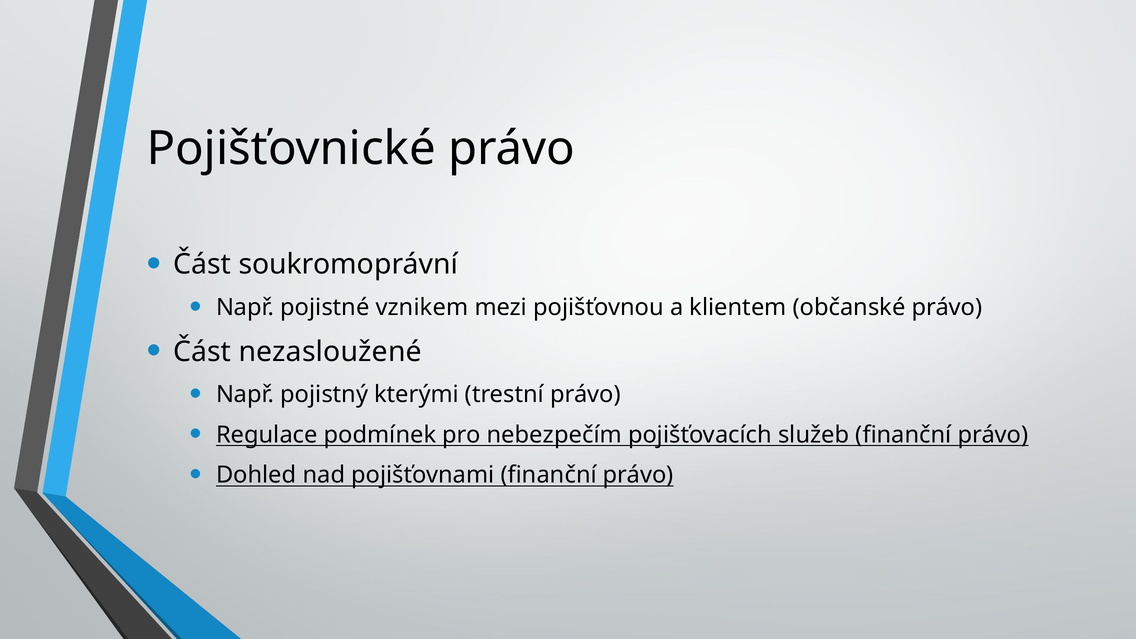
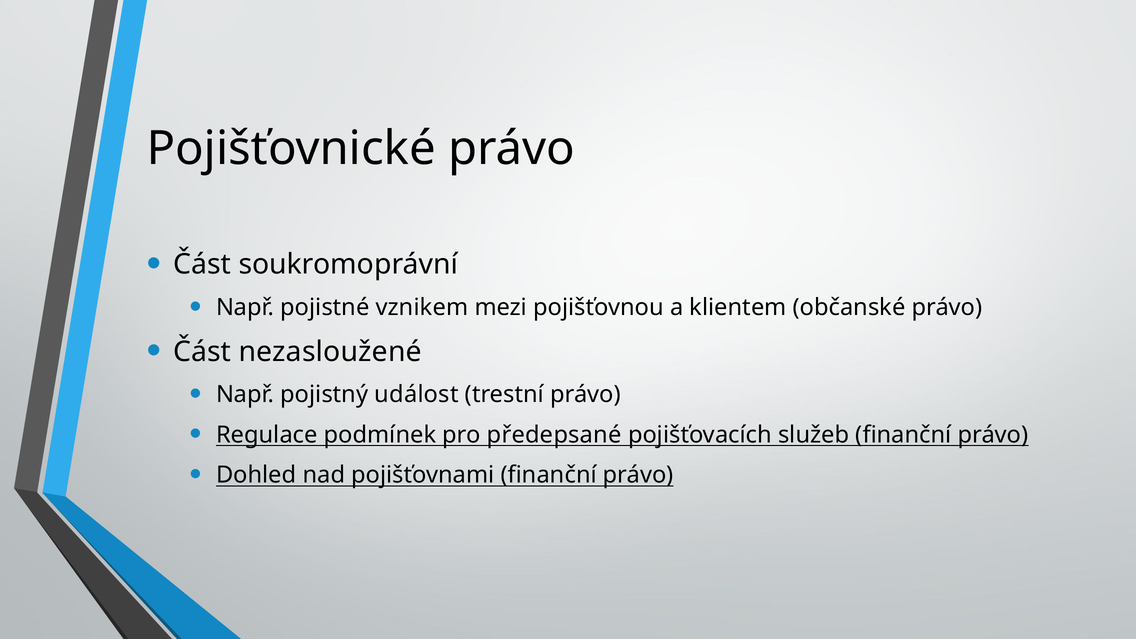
kterými: kterými -> událost
nebezpečím: nebezpečím -> předepsané
